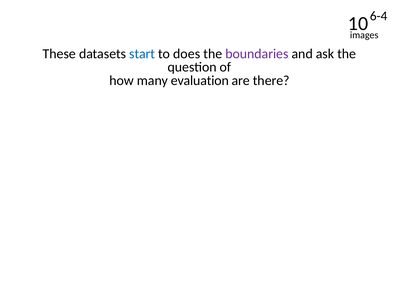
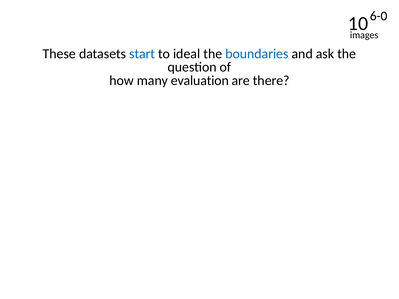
6-4: 6-4 -> 6-0
does: does -> ideal
boundaries colour: purple -> blue
